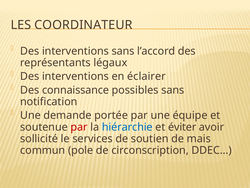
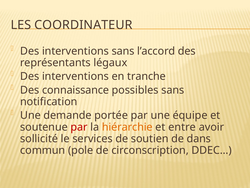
éclairer: éclairer -> tranche
hiérarchie colour: blue -> orange
éviter: éviter -> entre
mais: mais -> dans
